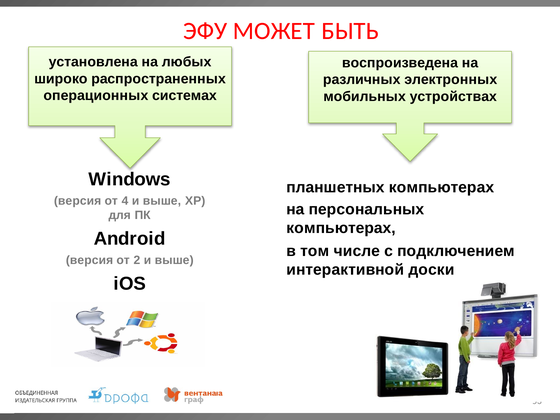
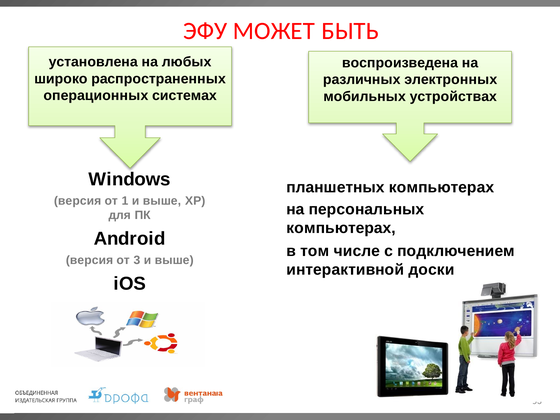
4: 4 -> 1
2: 2 -> 3
